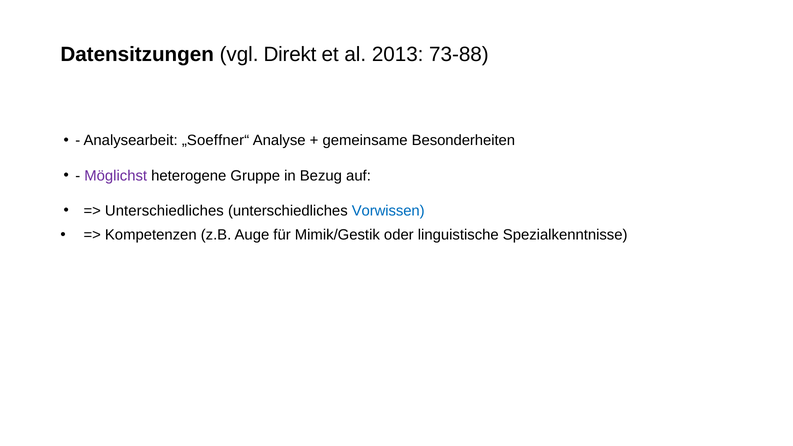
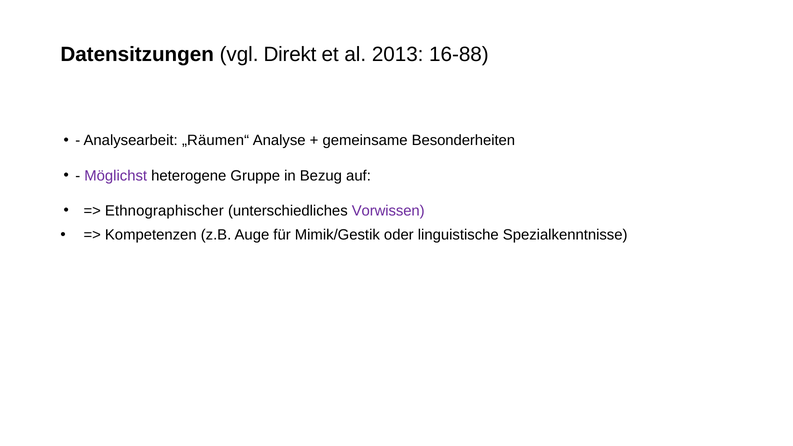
73-88: 73-88 -> 16-88
„Soeffner“: „Soeffner“ -> „Räumen“
Unterschiedliches at (164, 211): Unterschiedliches -> Ethnographischer
Vorwissen colour: blue -> purple
